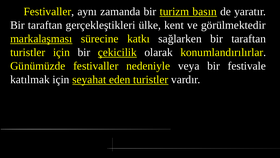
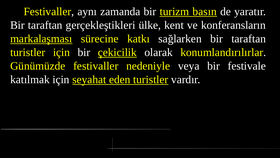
görülmektedir: görülmektedir -> konferansların
